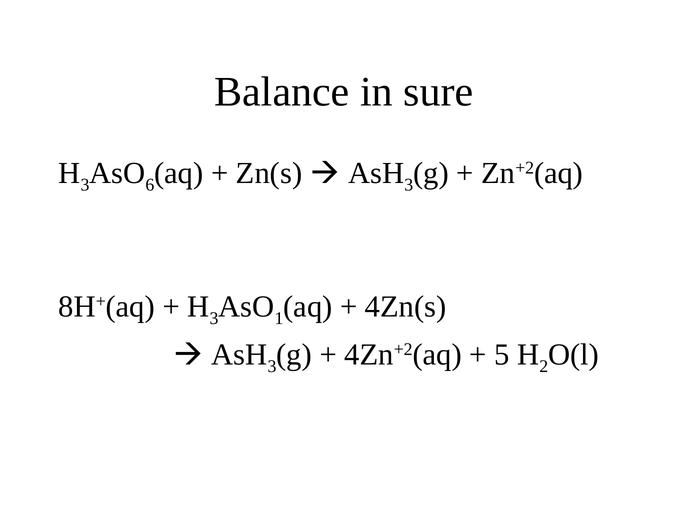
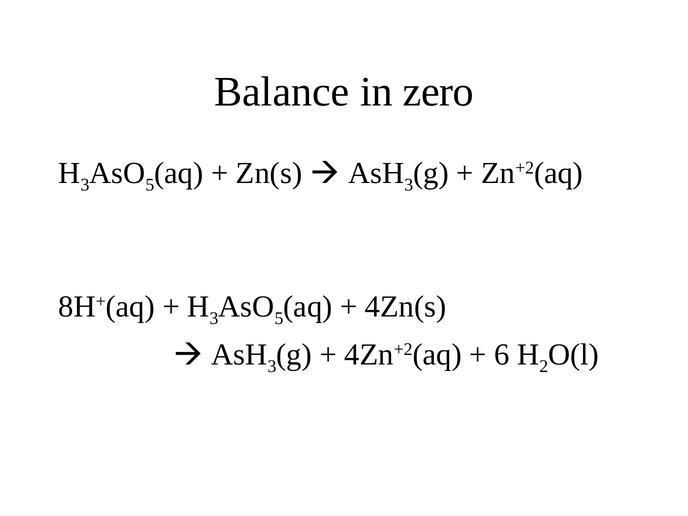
sure: sure -> zero
6 at (150, 185): 6 -> 5
1 at (279, 318): 1 -> 5
5: 5 -> 6
